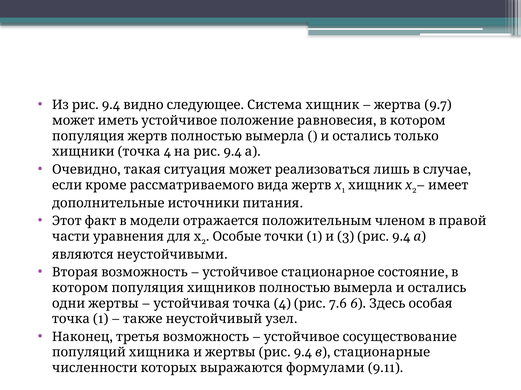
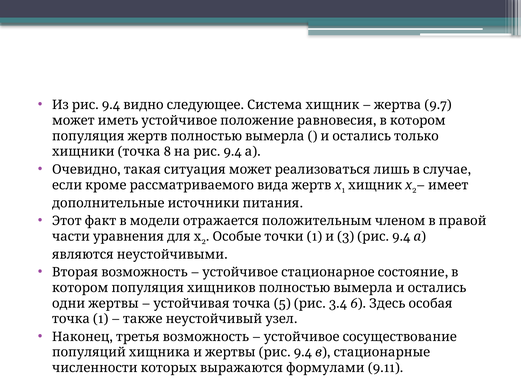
4 at (167, 152): 4 -> 8
4 at (282, 304): 4 -> 5
7.6: 7.6 -> 3.4
